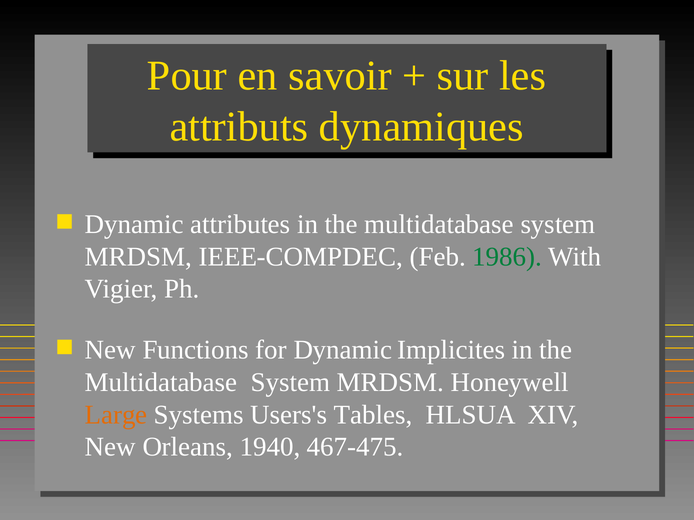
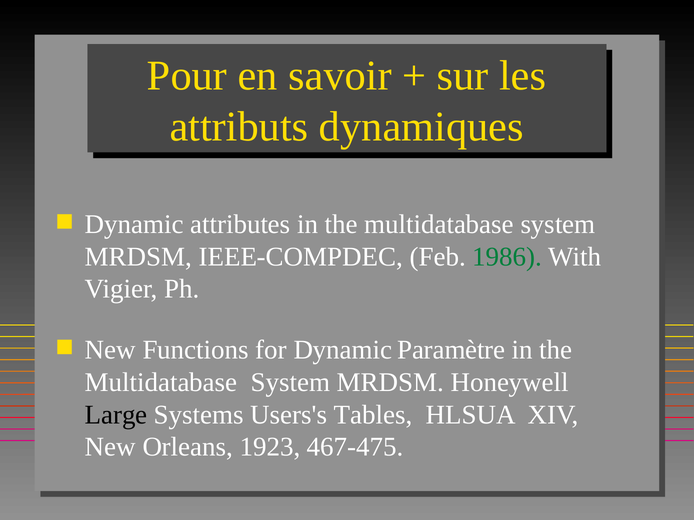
Implicites: Implicites -> Paramètre
Large colour: orange -> black
1940: 1940 -> 1923
